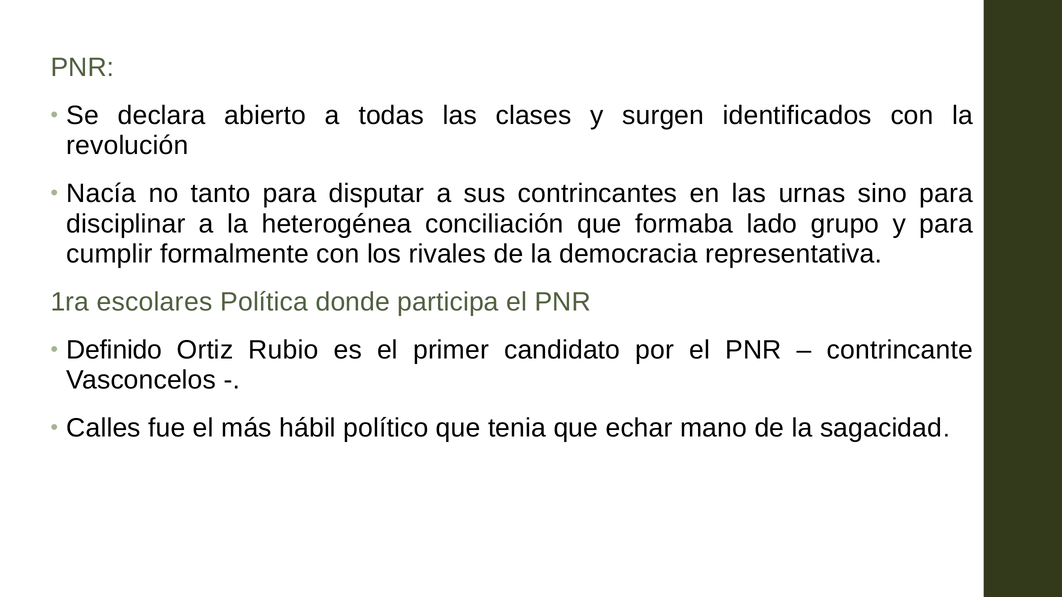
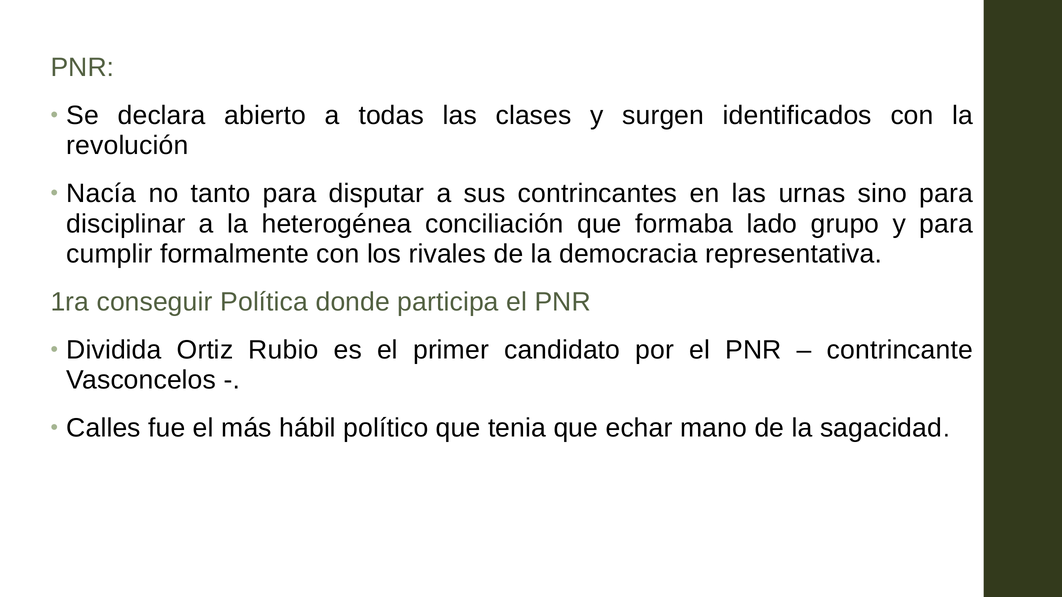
escolares: escolares -> conseguir
Definido: Definido -> Dividida
